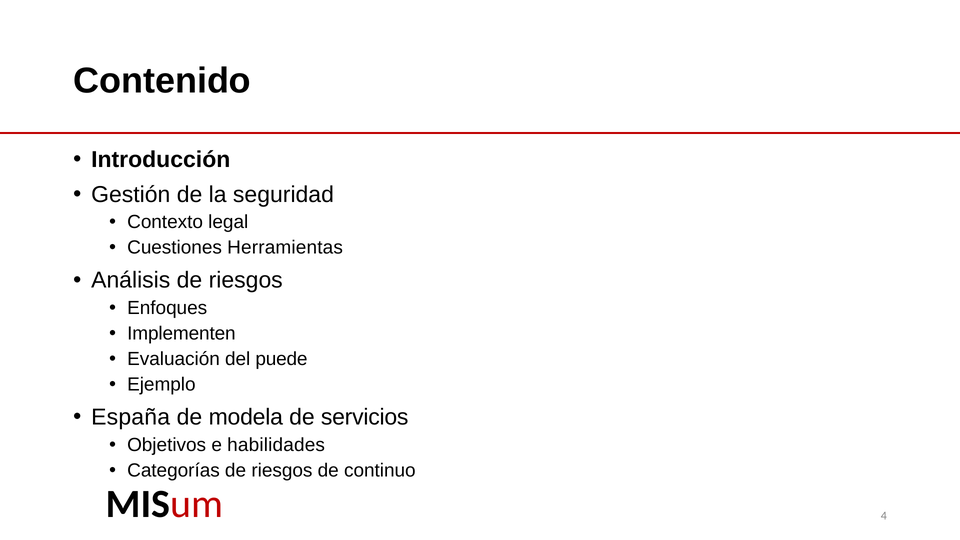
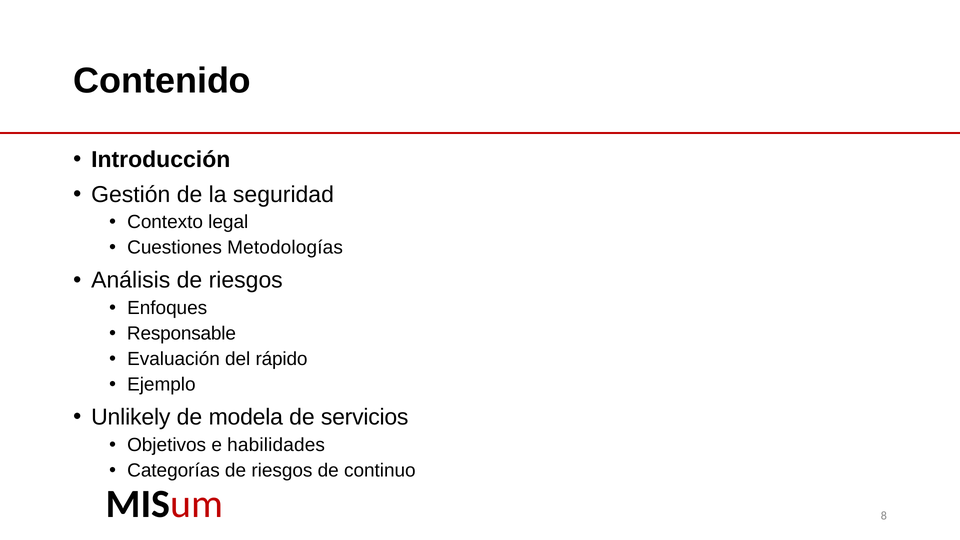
Herramientas: Herramientas -> Metodologías
Implementen: Implementen -> Responsable
puede: puede -> rápido
España: España -> Unlikely
4: 4 -> 8
